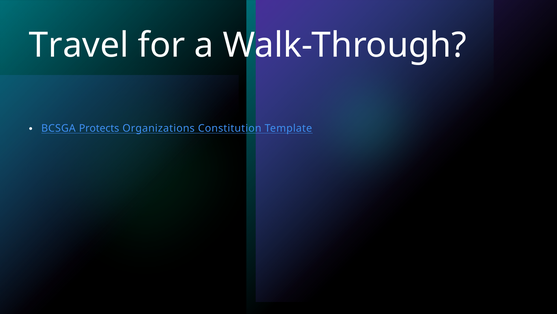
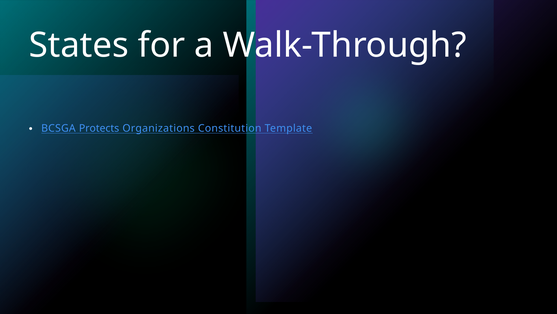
Travel: Travel -> States
